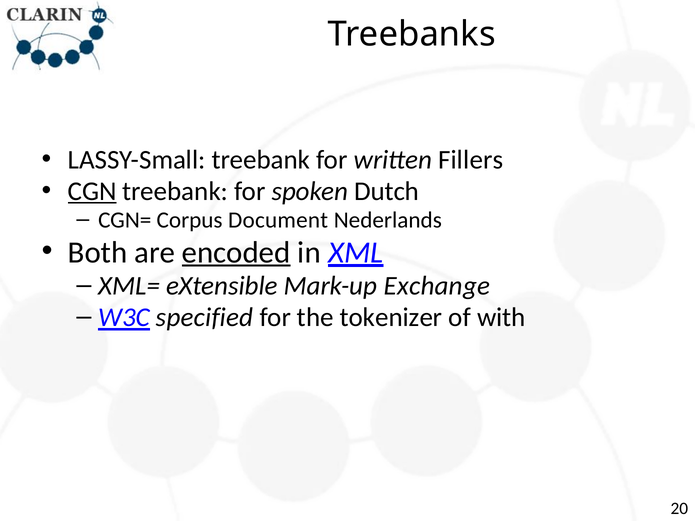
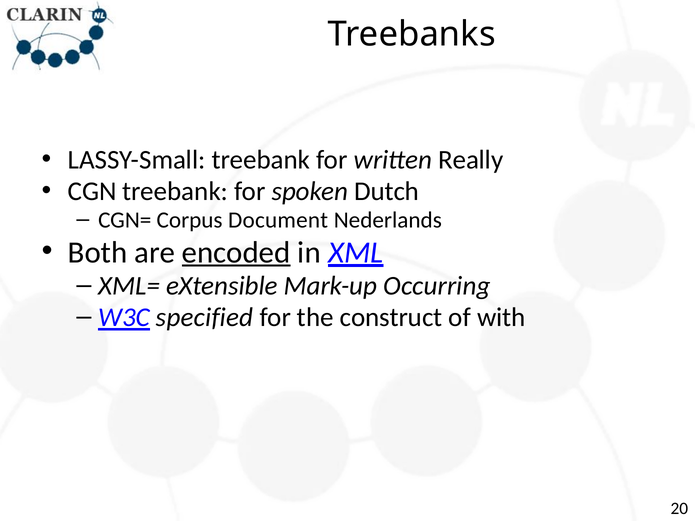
Fillers: Fillers -> Really
CGN underline: present -> none
Exchange: Exchange -> Occurring
tokenizer: tokenizer -> construct
